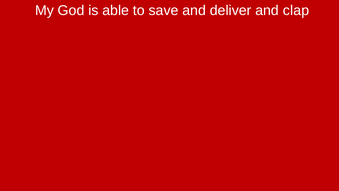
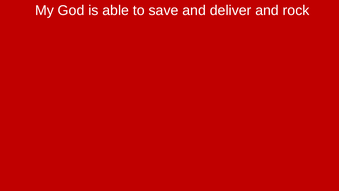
clap: clap -> rock
